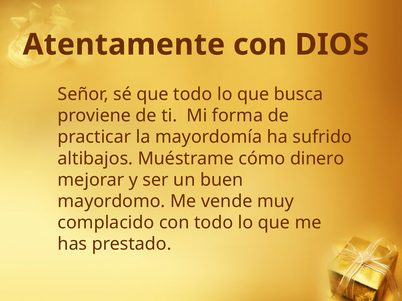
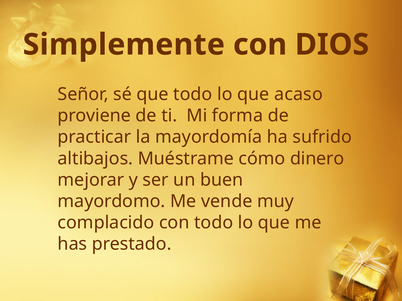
Atentamente: Atentamente -> Simplemente
busca: busca -> acaso
